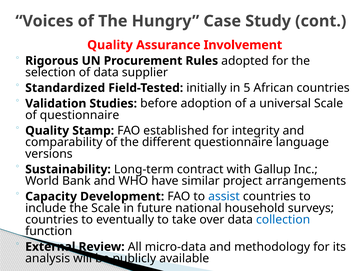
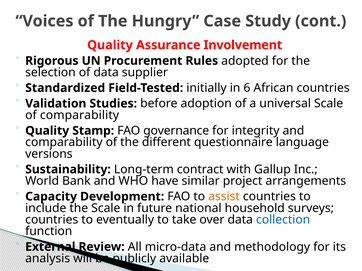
5: 5 -> 6
of questionnaire: questionnaire -> comparability
established: established -> governance
assist colour: blue -> orange
